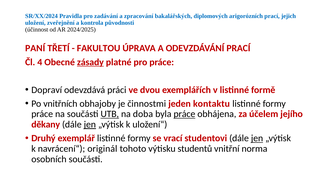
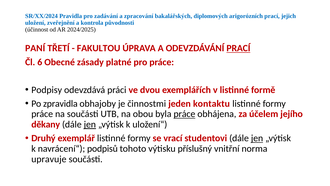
PRACÍ at (238, 48) underline: none -> present
4: 4 -> 6
zásady underline: present -> none
Dopraví: Dopraví -> Podpisy
vnitřních: vnitřních -> zpravidla
UTB underline: present -> none
doba: doba -> obou
originál: originál -> podpisů
studentů: studentů -> příslušný
osobních: osobních -> upravuje
